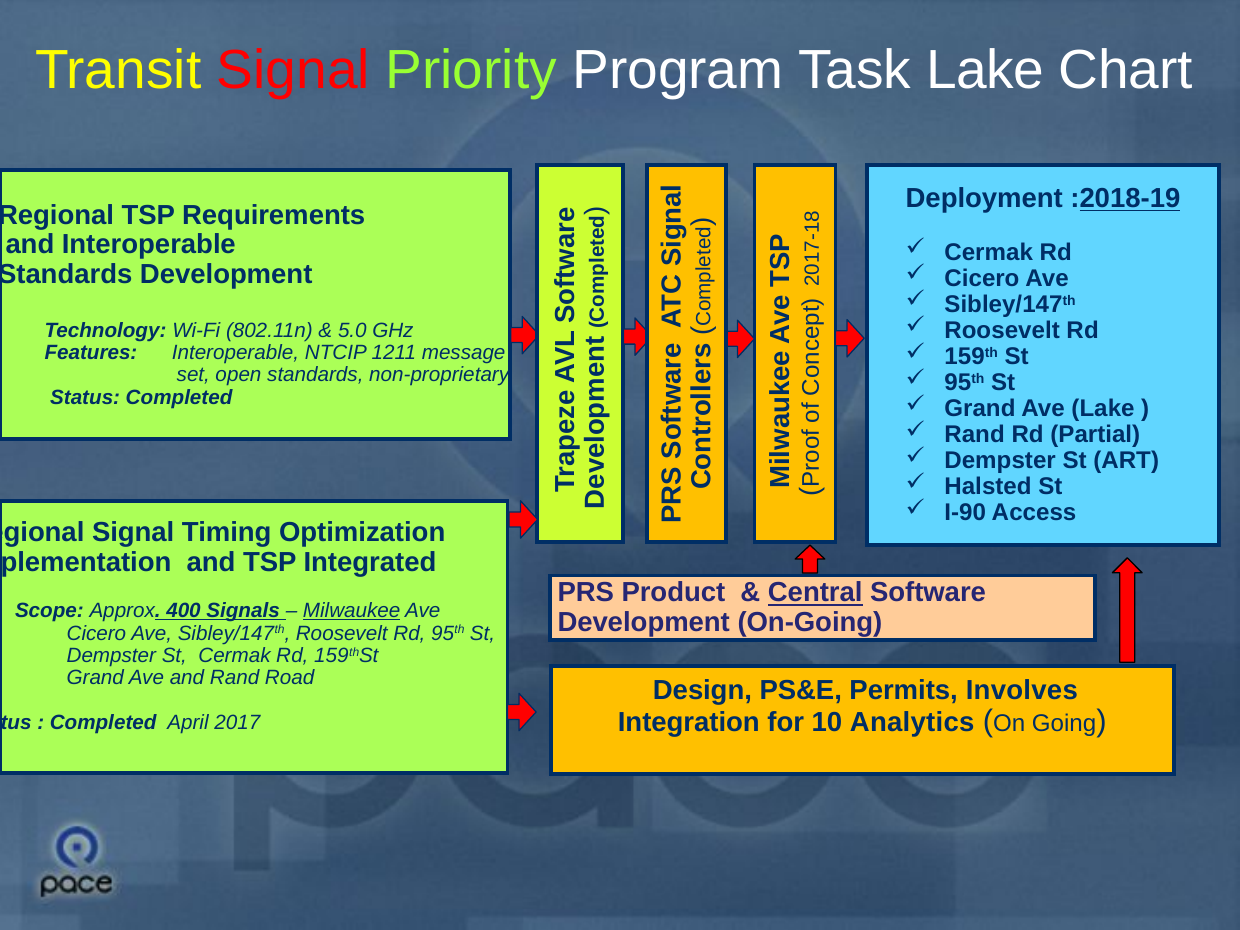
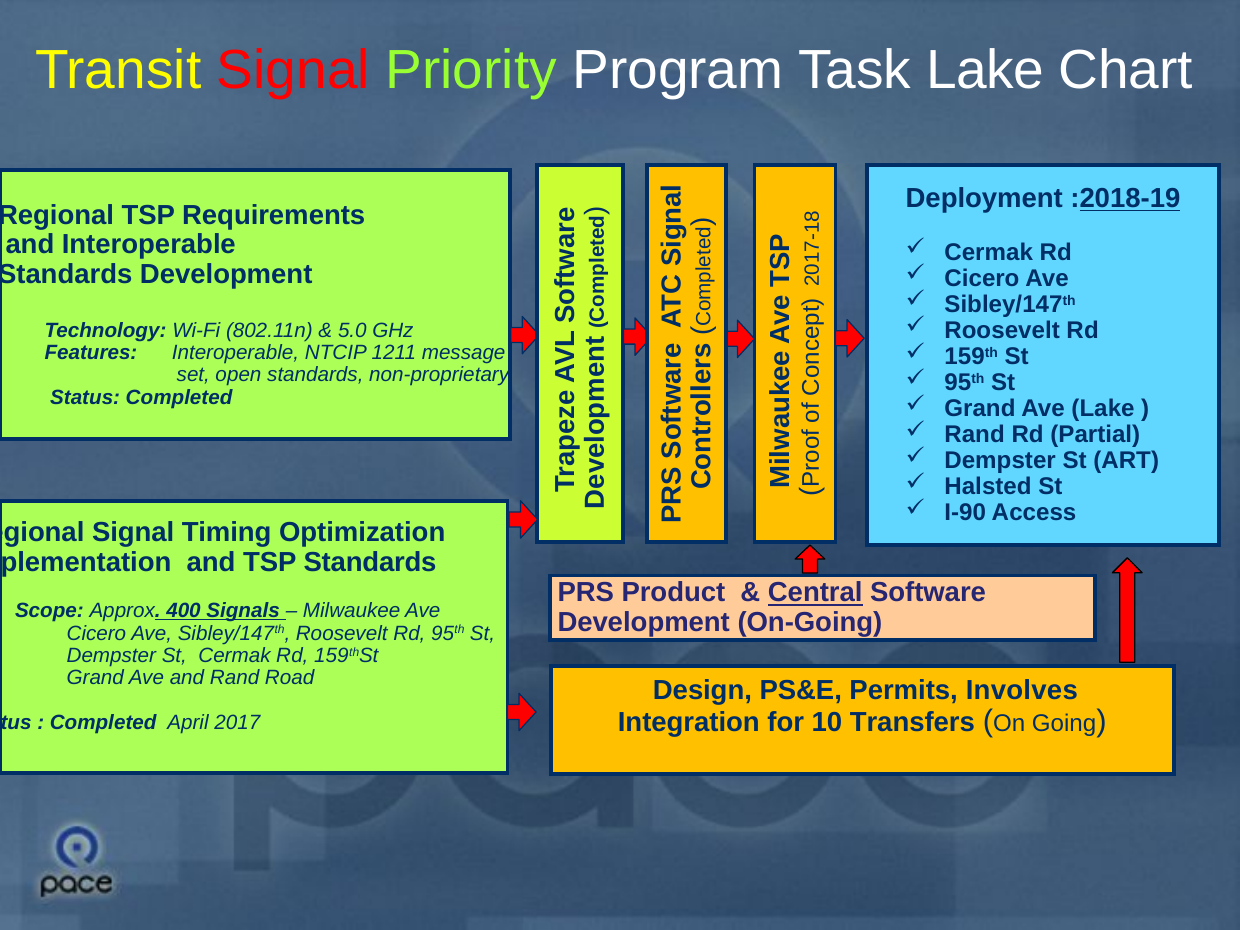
TSP Integrated: Integrated -> Standards
Milwaukee underline: present -> none
Analytics: Analytics -> Transfers
